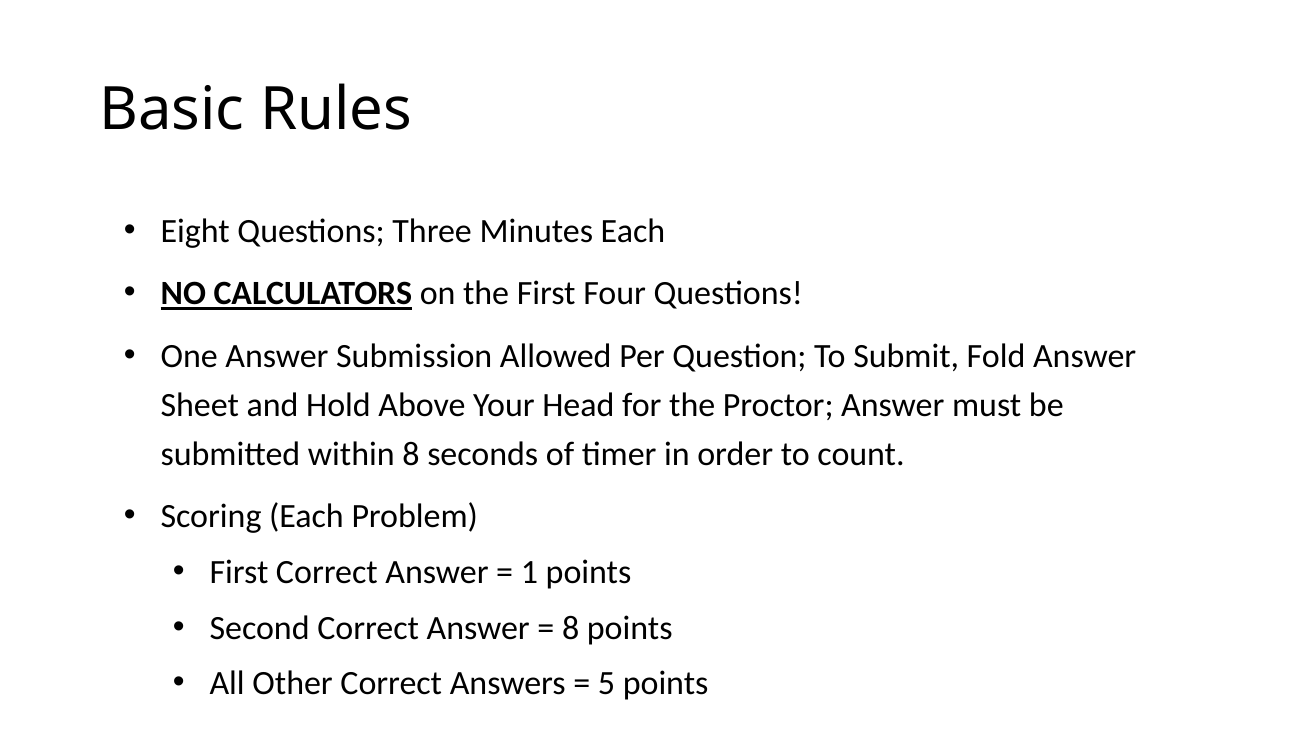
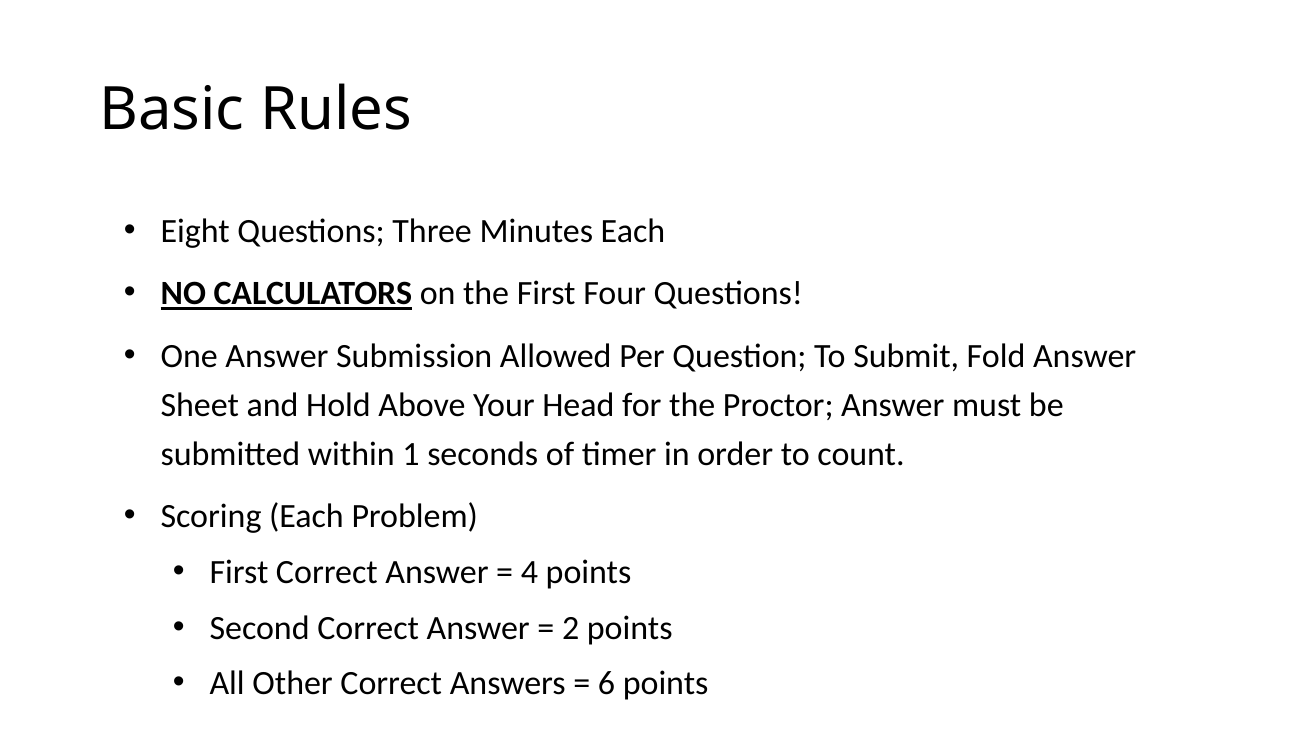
within 8: 8 -> 1
1: 1 -> 4
8 at (571, 628): 8 -> 2
5: 5 -> 6
